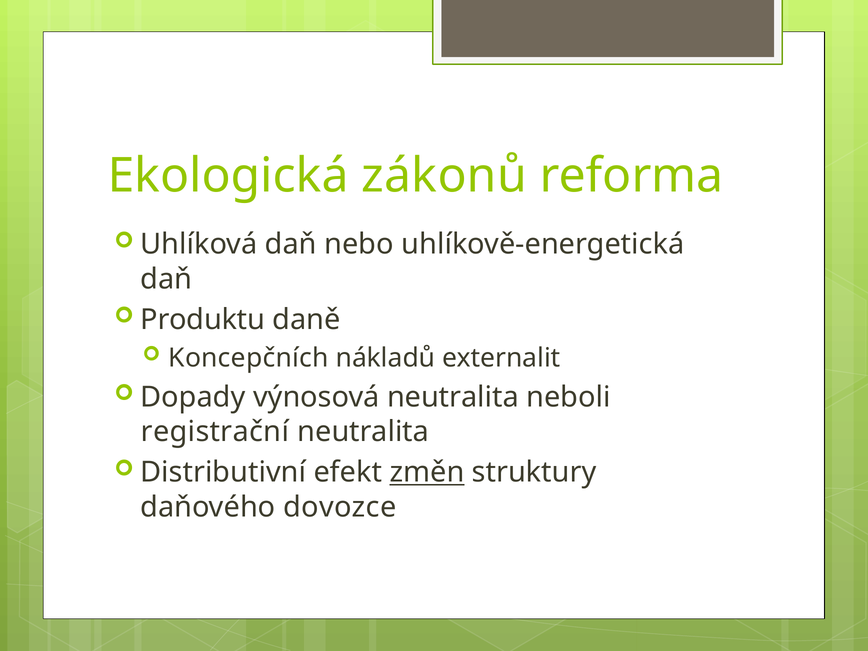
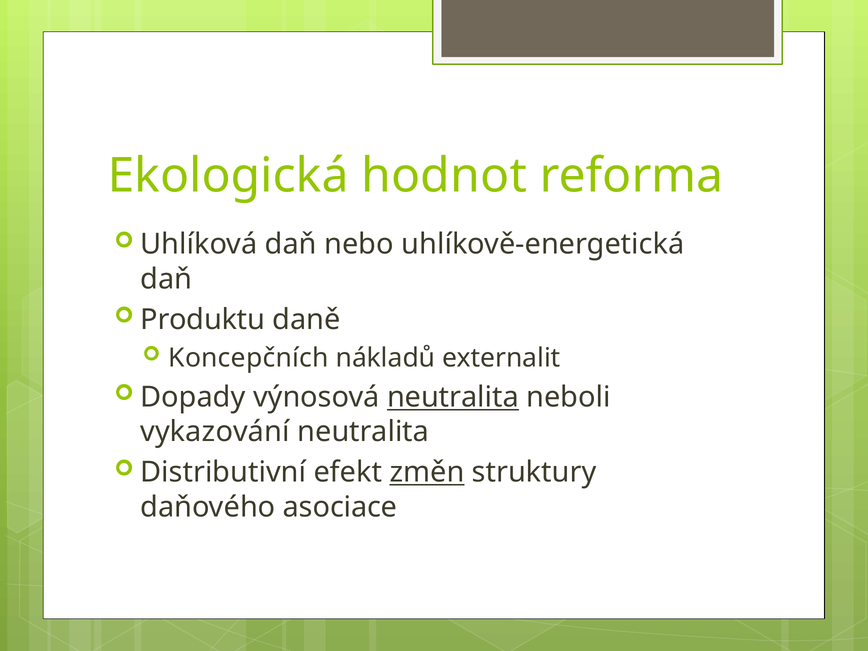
zákonů: zákonů -> hodnot
neutralita at (453, 397) underline: none -> present
registrační: registrační -> vykazování
dovozce: dovozce -> asociace
